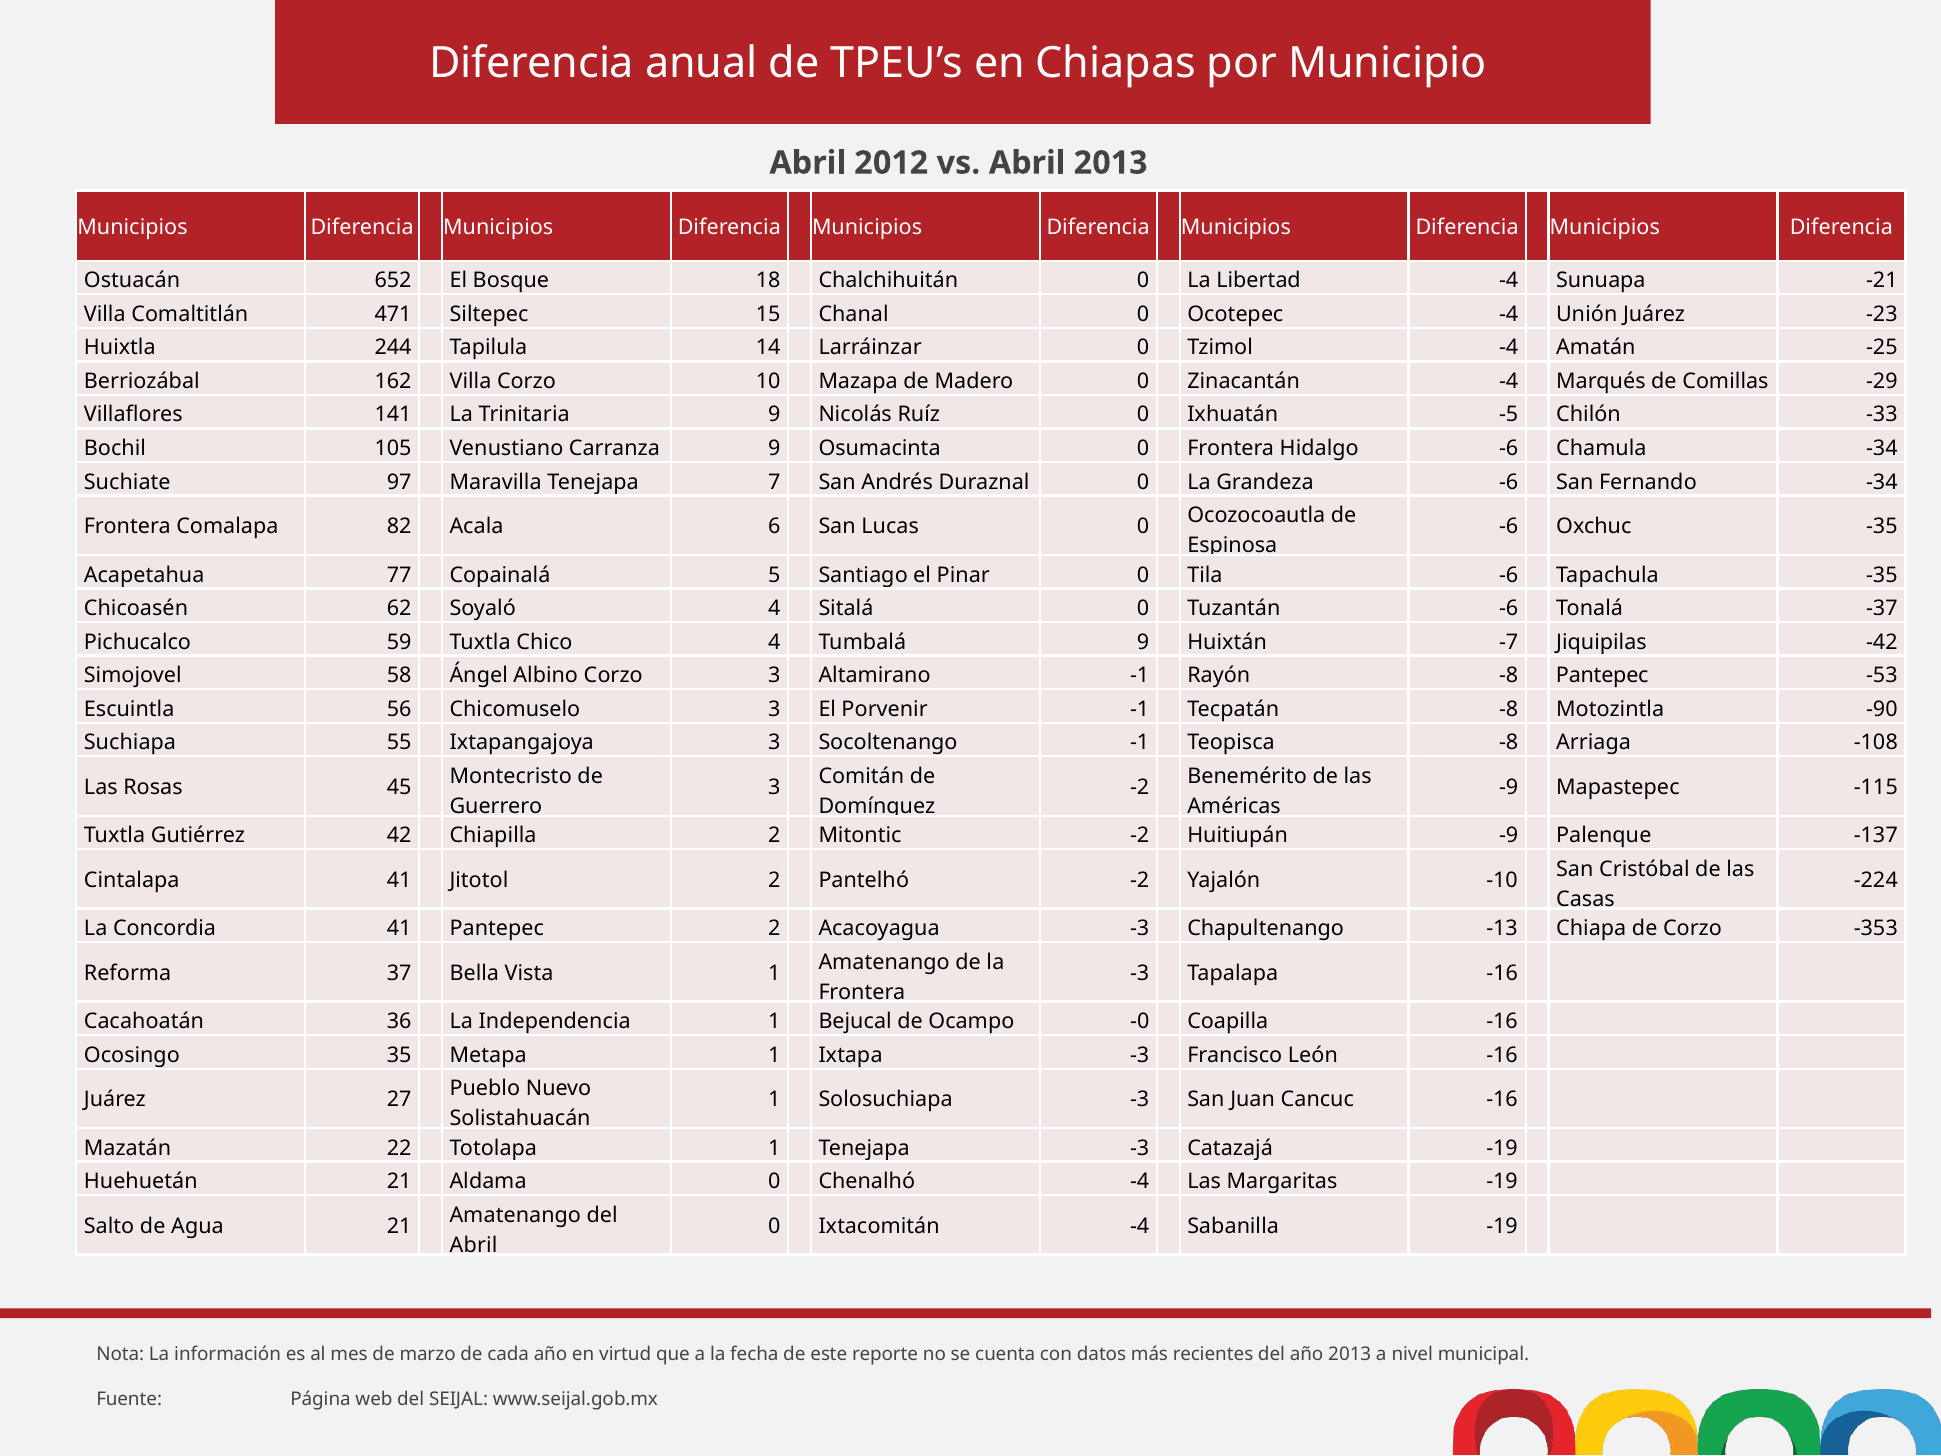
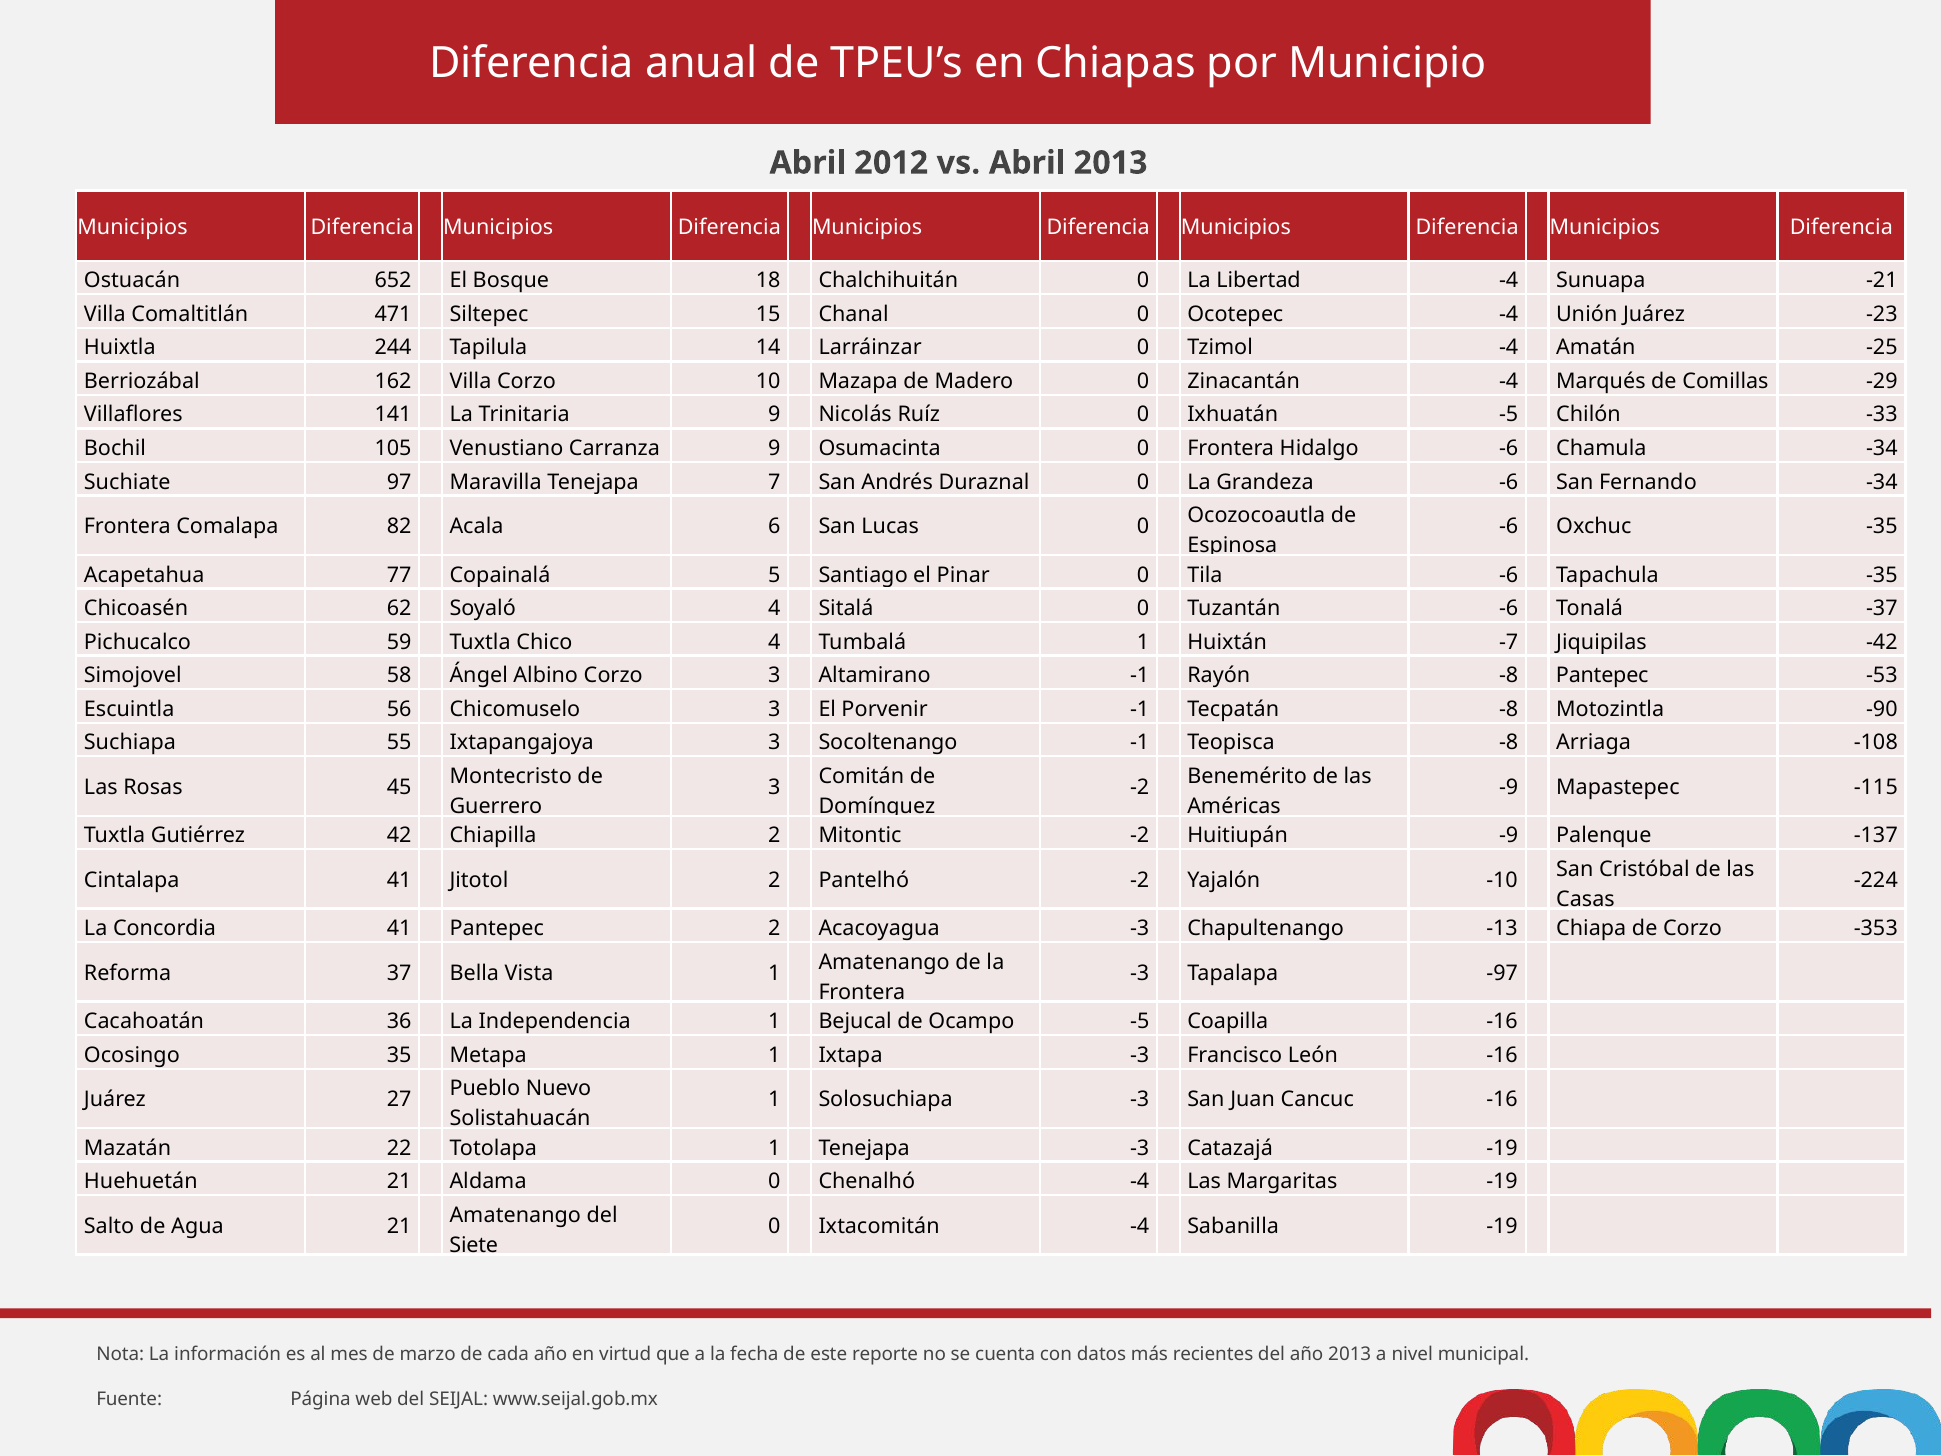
Tumbalá 9: 9 -> 1
Tapalapa -16: -16 -> -97
Ocampo -0: -0 -> -5
Abril at (474, 1245): Abril -> Siete
